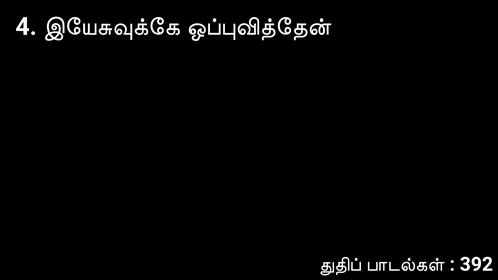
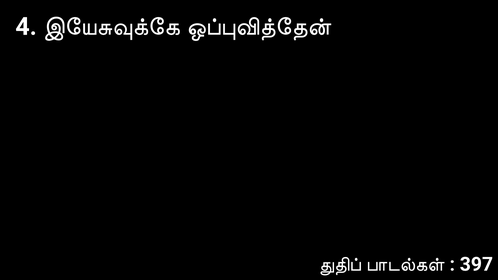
392: 392 -> 397
